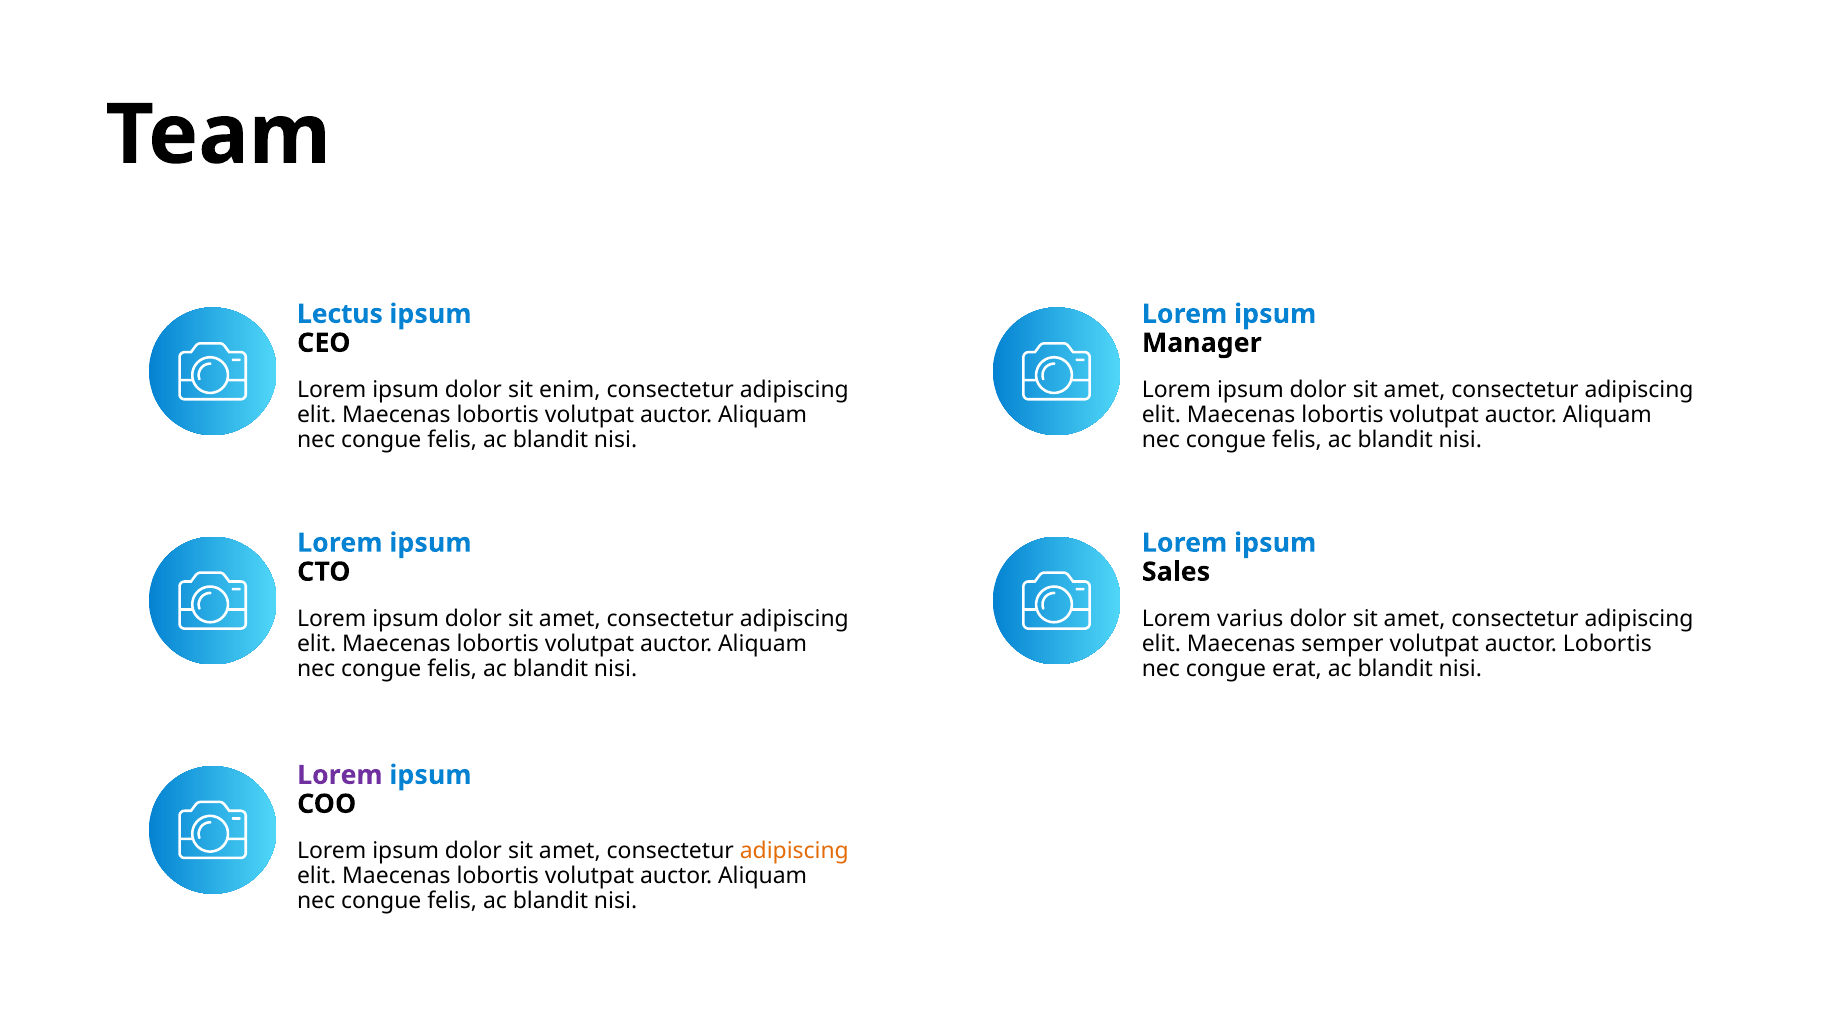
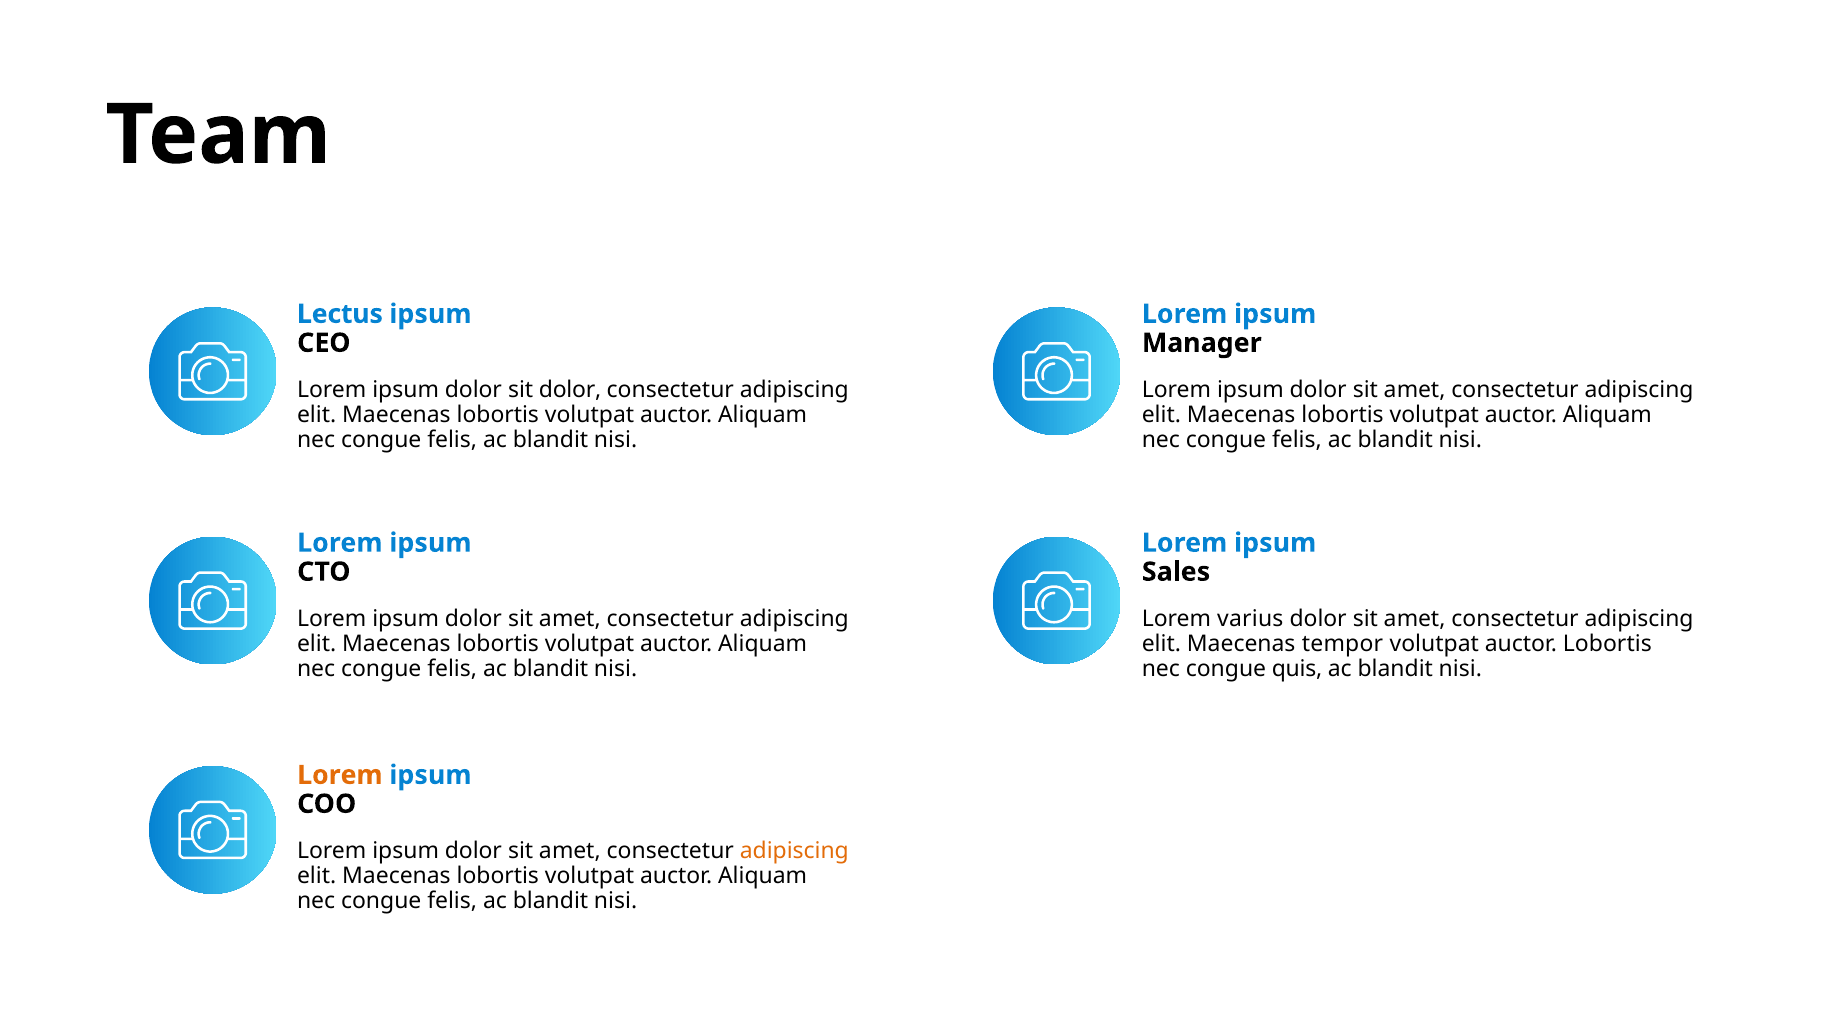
sit enim: enim -> dolor
semper: semper -> tempor
erat: erat -> quis
Lorem at (340, 775) colour: purple -> orange
